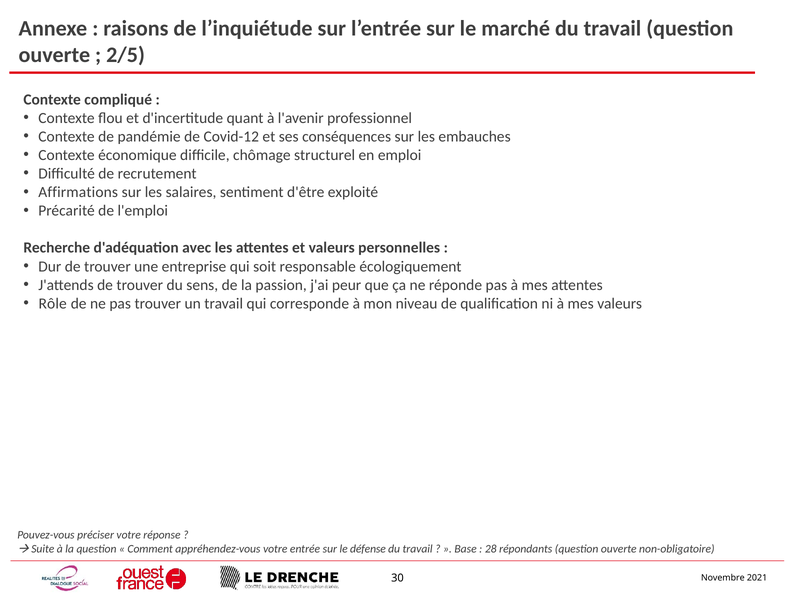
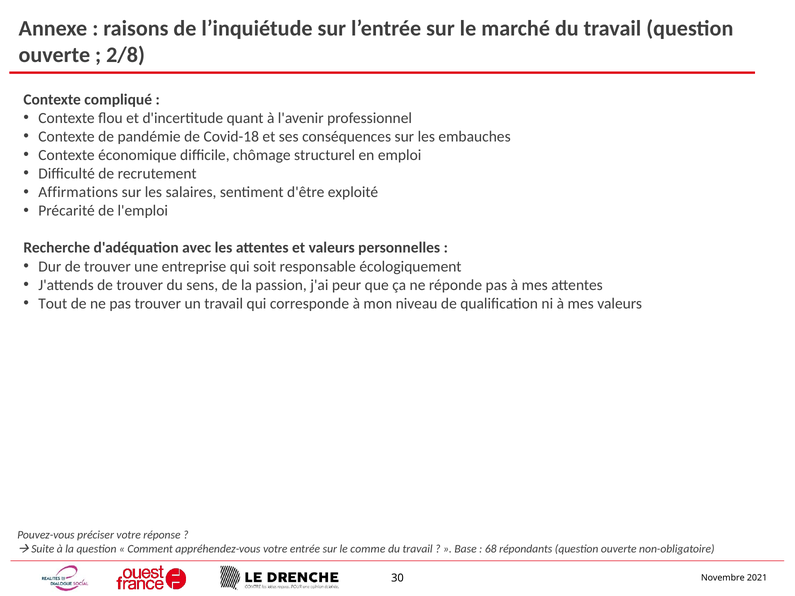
2/5: 2/5 -> 2/8
Covid-12: Covid-12 -> Covid-18
Rôle: Rôle -> Tout
défense: défense -> comme
28: 28 -> 68
